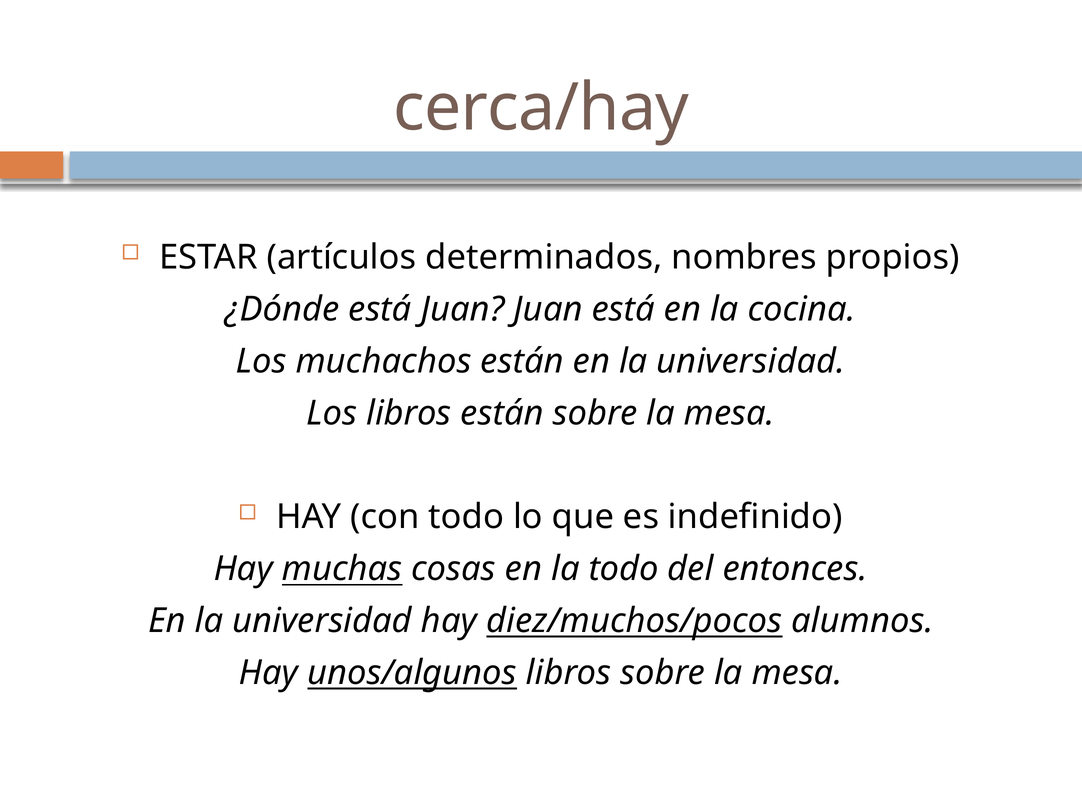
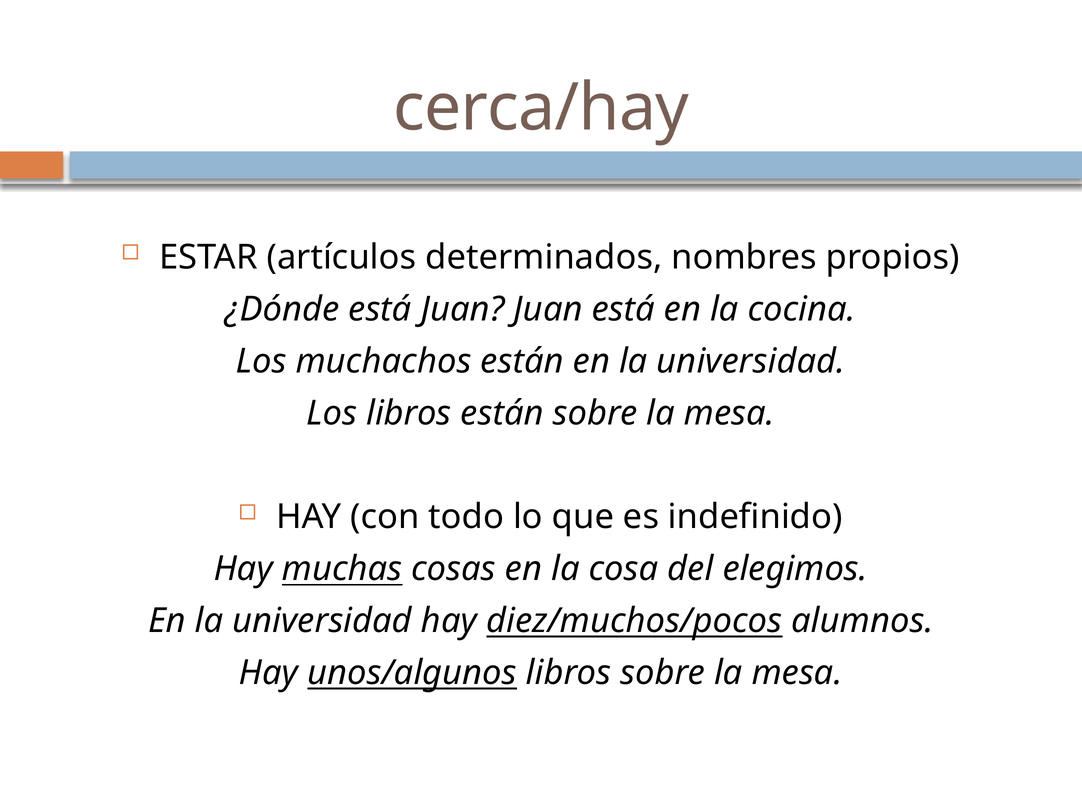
la todo: todo -> cosa
entonces: entonces -> elegimos
